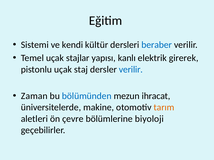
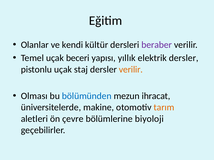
Sistemi: Sistemi -> Olanlar
beraber colour: blue -> purple
stajlar: stajlar -> beceri
kanlı: kanlı -> yıllık
elektrik girerek: girerek -> dersler
verilir at (131, 70) colour: blue -> orange
Zaman: Zaman -> Olması
